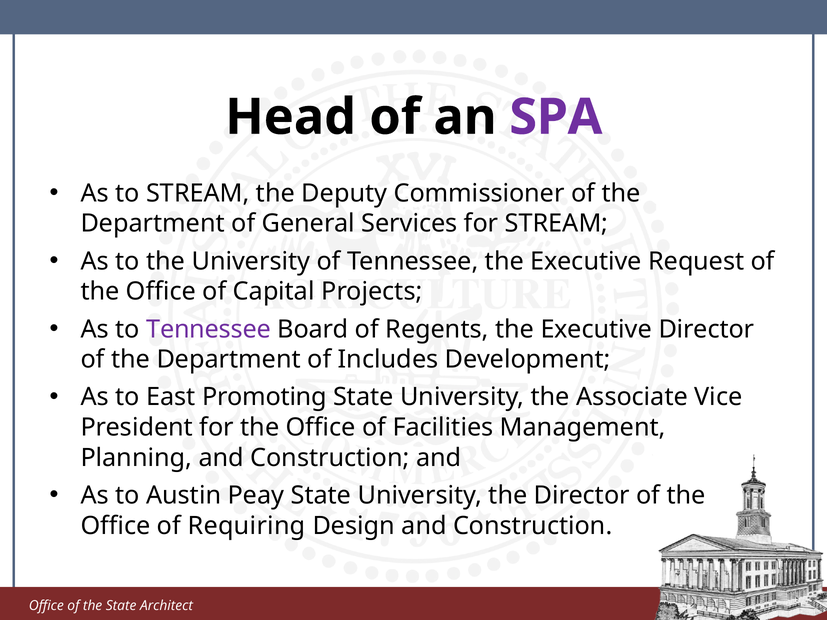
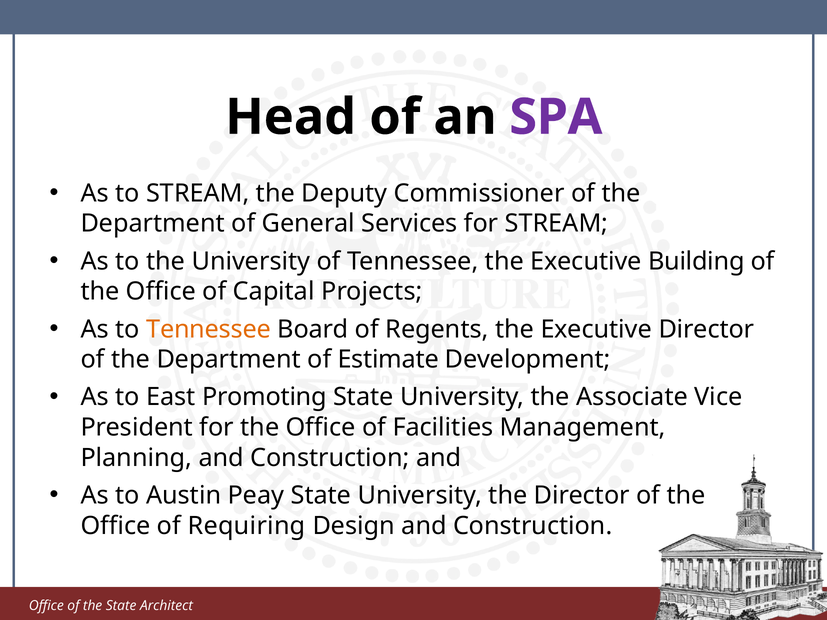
Request: Request -> Building
Tennessee at (209, 329) colour: purple -> orange
Includes: Includes -> Estimate
